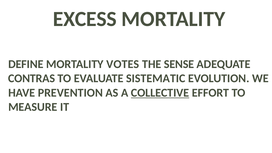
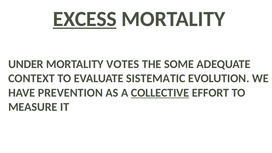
EXCESS underline: none -> present
DEFINE: DEFINE -> UNDER
SENSE: SENSE -> SOME
CONTRAS: CONTRAS -> CONTEXT
